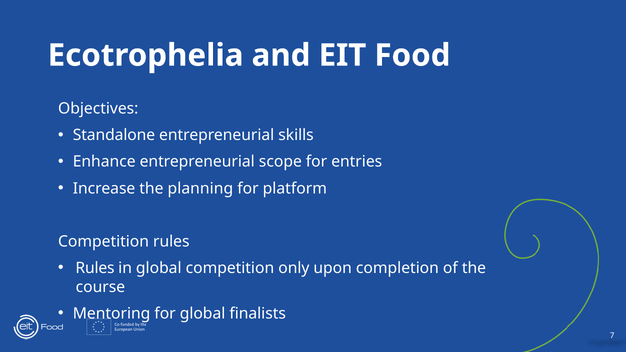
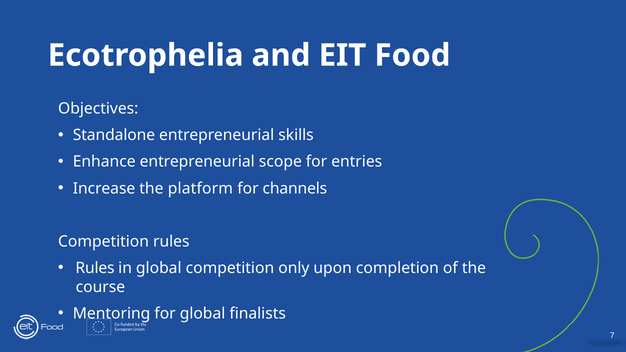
planning: planning -> platform
platform: platform -> channels
